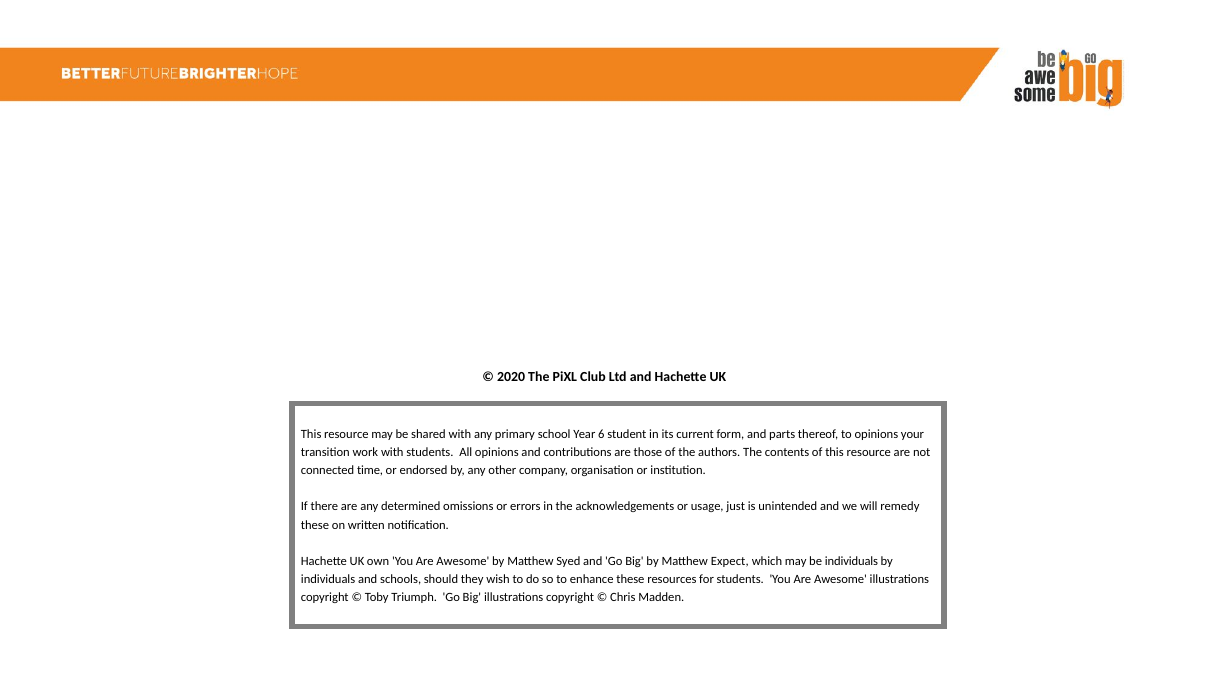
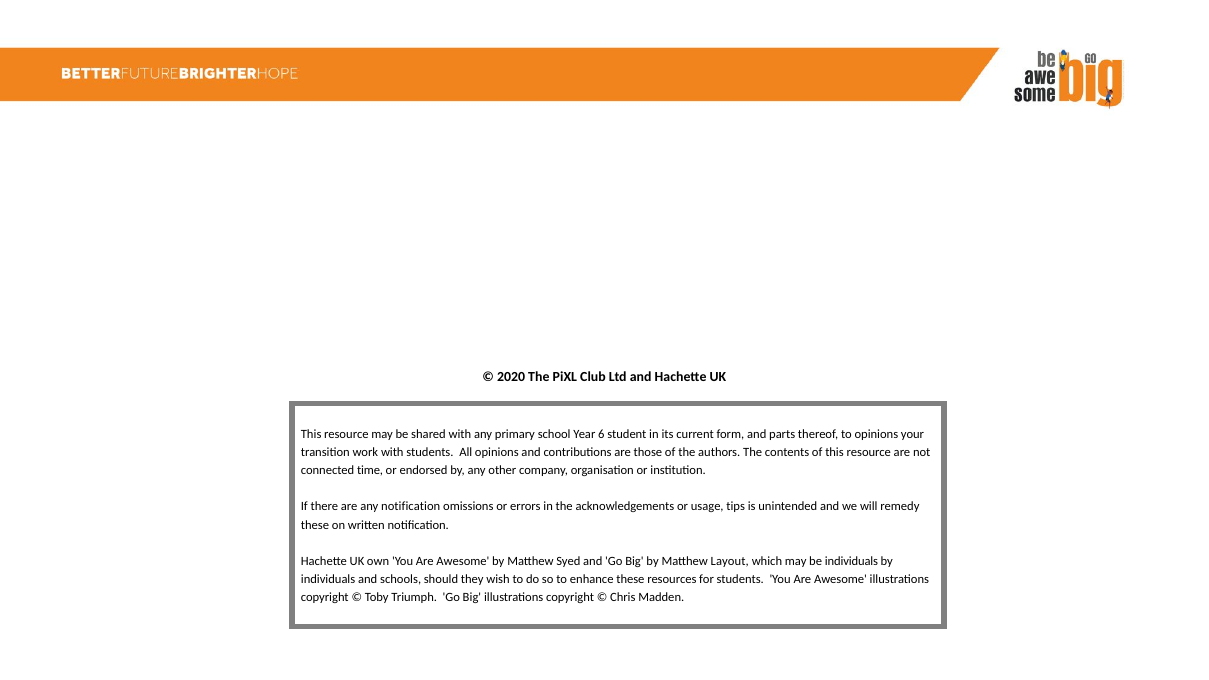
any determined: determined -> notification
just: just -> tips
Expect: Expect -> Layout
